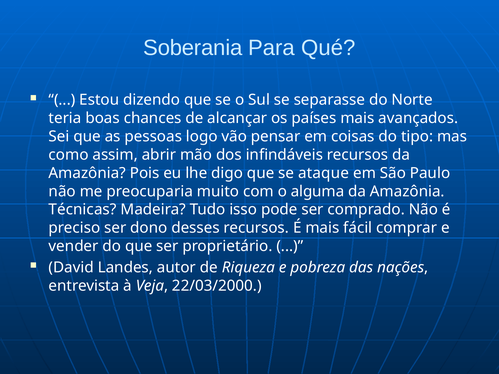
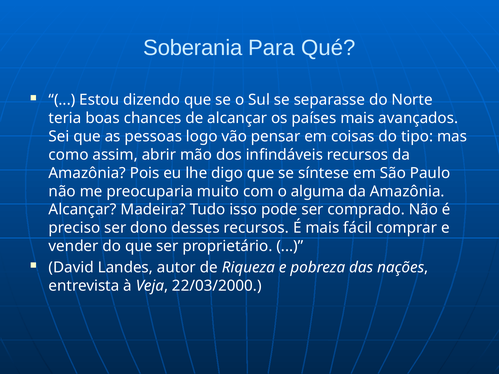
ataque: ataque -> síntese
Técnicas at (83, 210): Técnicas -> Alcançar
